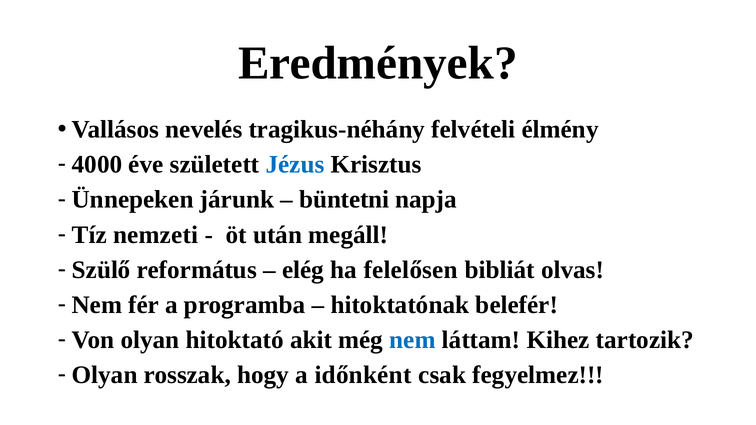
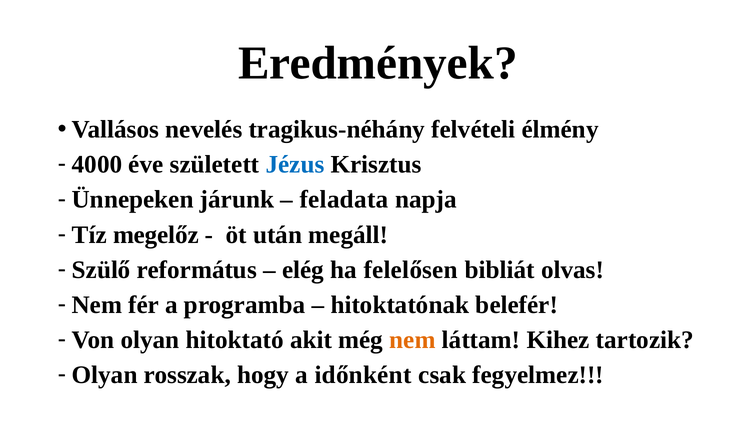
büntetni: büntetni -> feladata
nemzeti: nemzeti -> megelőz
nem at (413, 340) colour: blue -> orange
